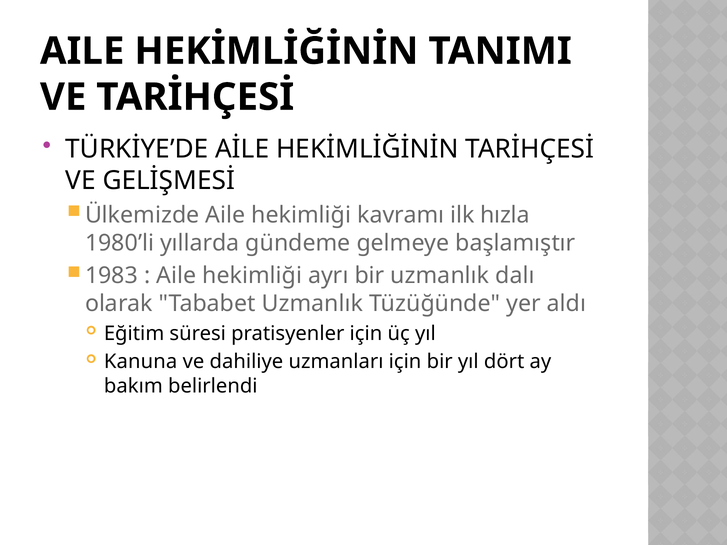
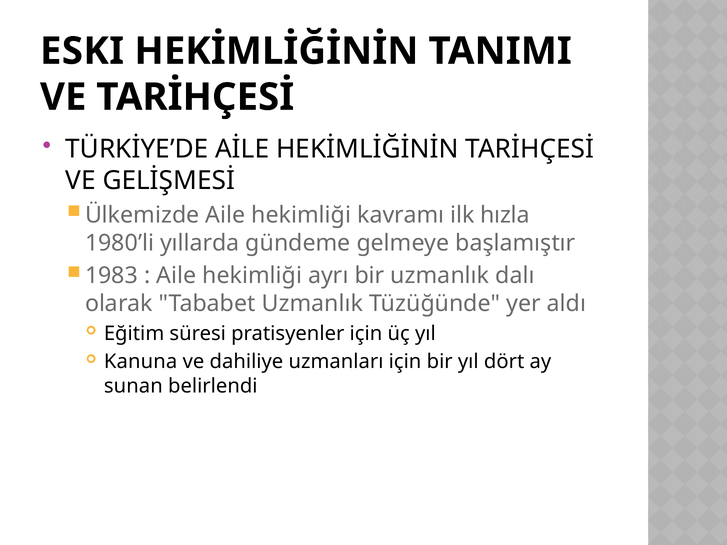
AILE at (82, 51): AILE -> ESKI
bakım: bakım -> sunan
